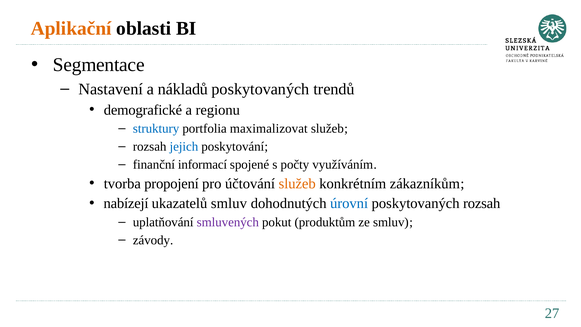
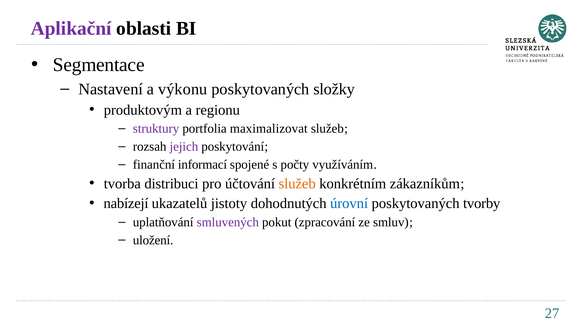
Aplikační colour: orange -> purple
nákladů: nákladů -> výkonu
trendů: trendů -> složky
demografické: demografické -> produktovým
struktury colour: blue -> purple
jejich colour: blue -> purple
propojení: propojení -> distribuci
ukazatelů smluv: smluv -> jistoty
poskytovaných rozsah: rozsah -> tvorby
produktům: produktům -> zpracování
závody: závody -> uložení
